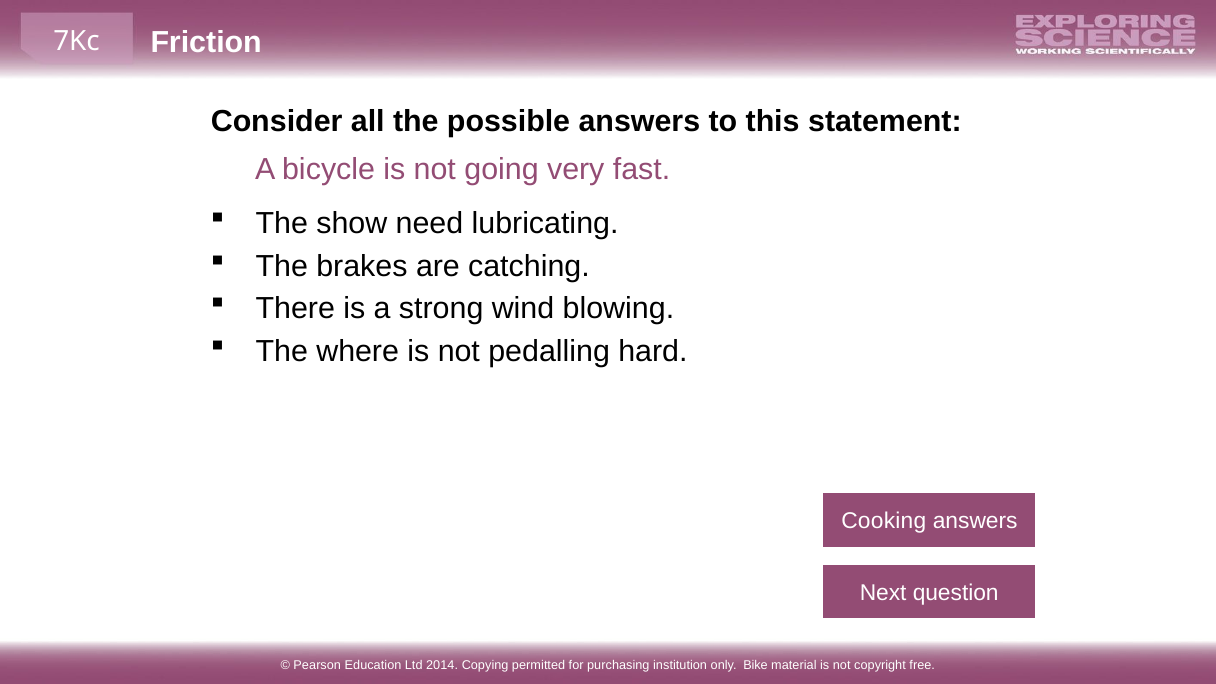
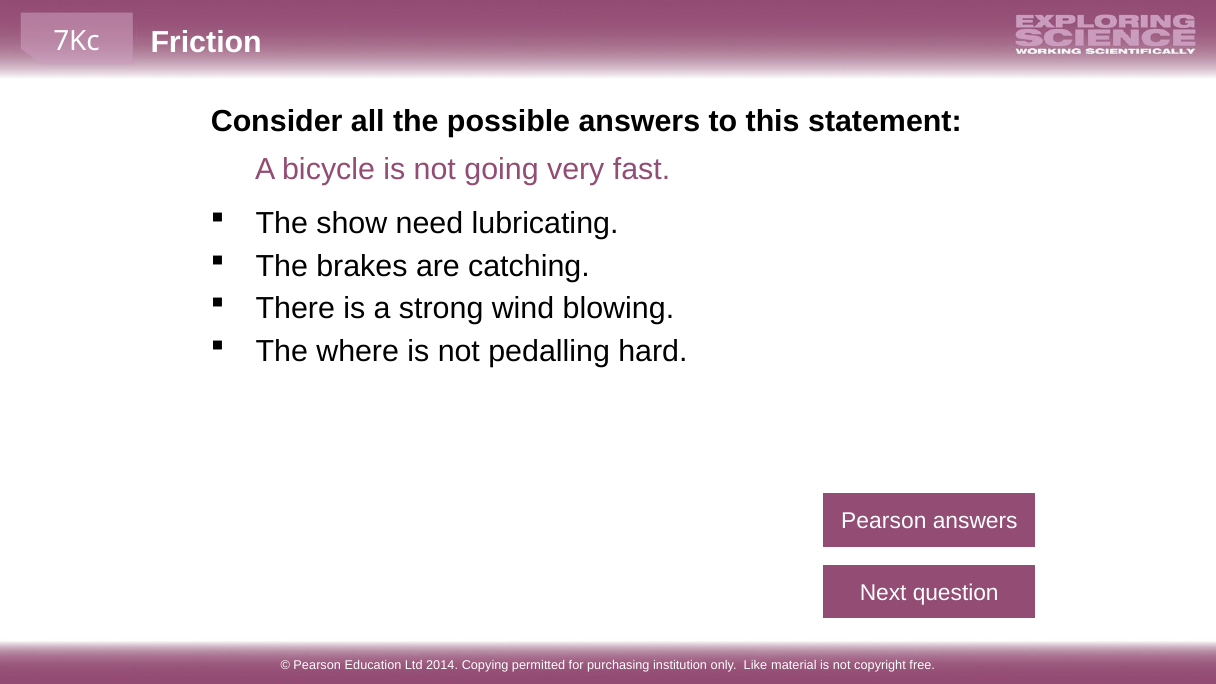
Cooking at (884, 521): Cooking -> Pearson
Bike: Bike -> Like
